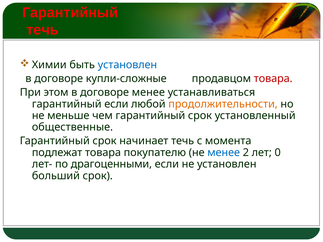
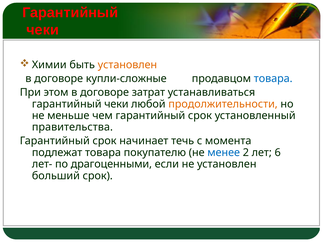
течь at (43, 30): течь -> чеки
установлен at (127, 65) colour: blue -> orange
товара at (273, 79) colour: red -> blue
договоре менее: менее -> затрат
если at (116, 104): если -> чеки
общественные: общественные -> правительства
0: 0 -> 6
